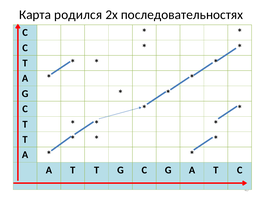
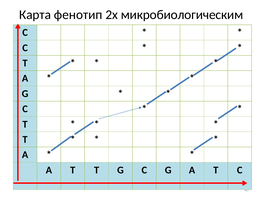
родился: родился -> фенотип
последовательностях: последовательностях -> микробиологическим
